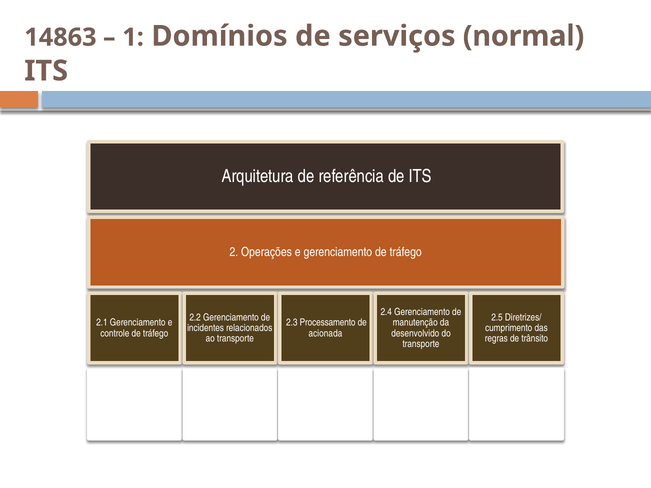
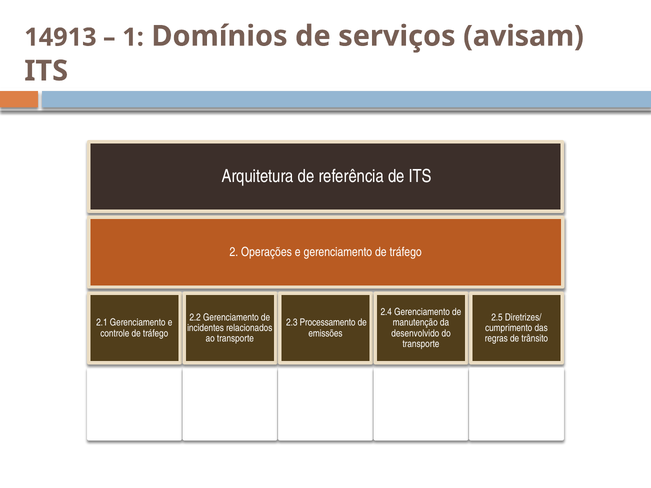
14863: 14863 -> 14913
normal: normal -> avisam
acionada: acionada -> emissões
